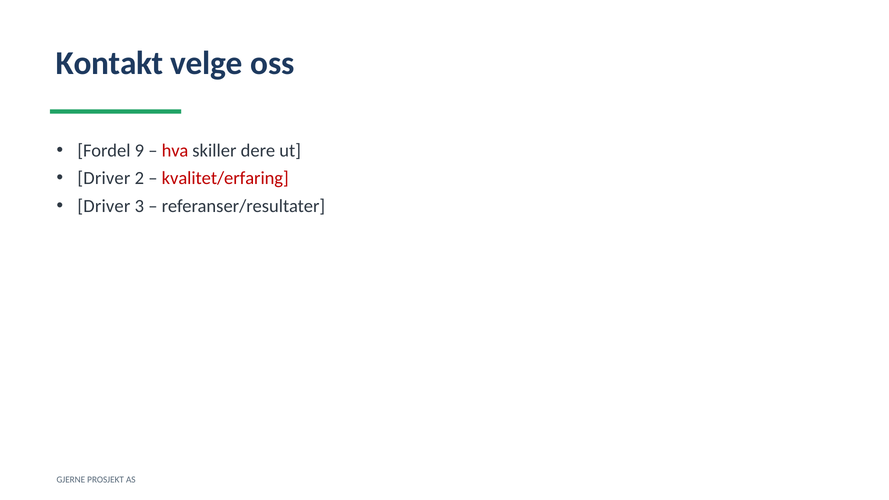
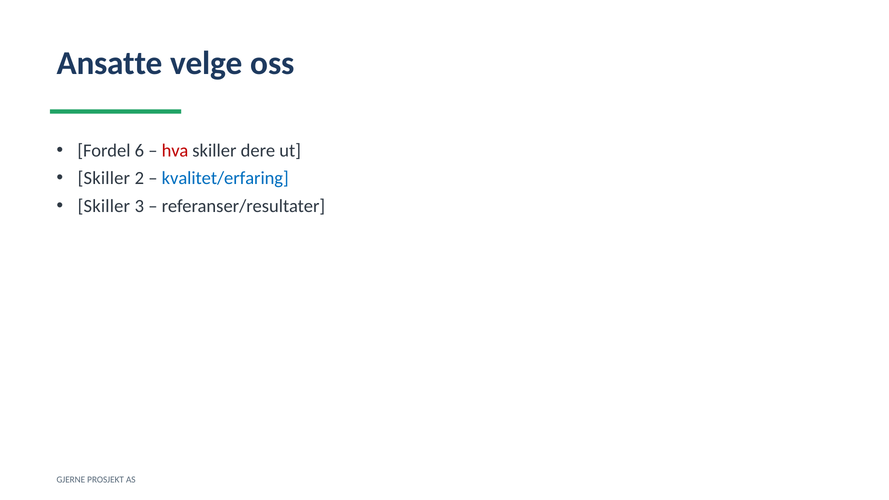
Kontakt: Kontakt -> Ansatte
9: 9 -> 6
Driver at (104, 178): Driver -> Skiller
kvalitet/erfaring colour: red -> blue
Driver at (104, 206): Driver -> Skiller
